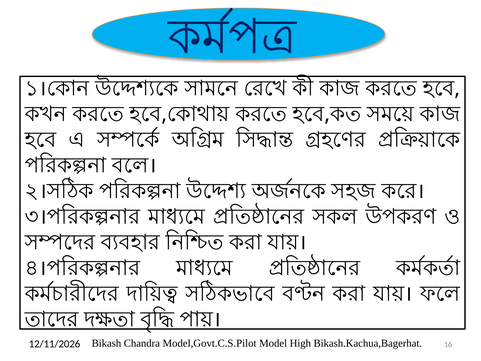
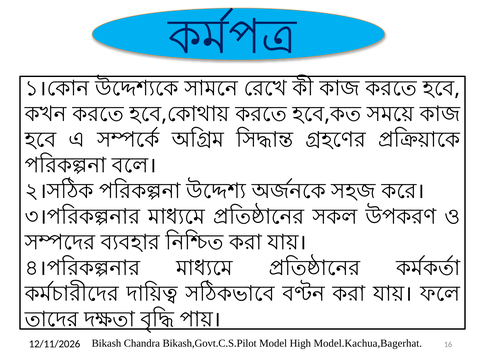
Model,Govt.C.S.Pilot: Model,Govt.C.S.Pilot -> Bikash,Govt.C.S.Pilot
Bikash.Kachua,Bagerhat: Bikash.Kachua,Bagerhat -> Model.Kachua,Bagerhat
